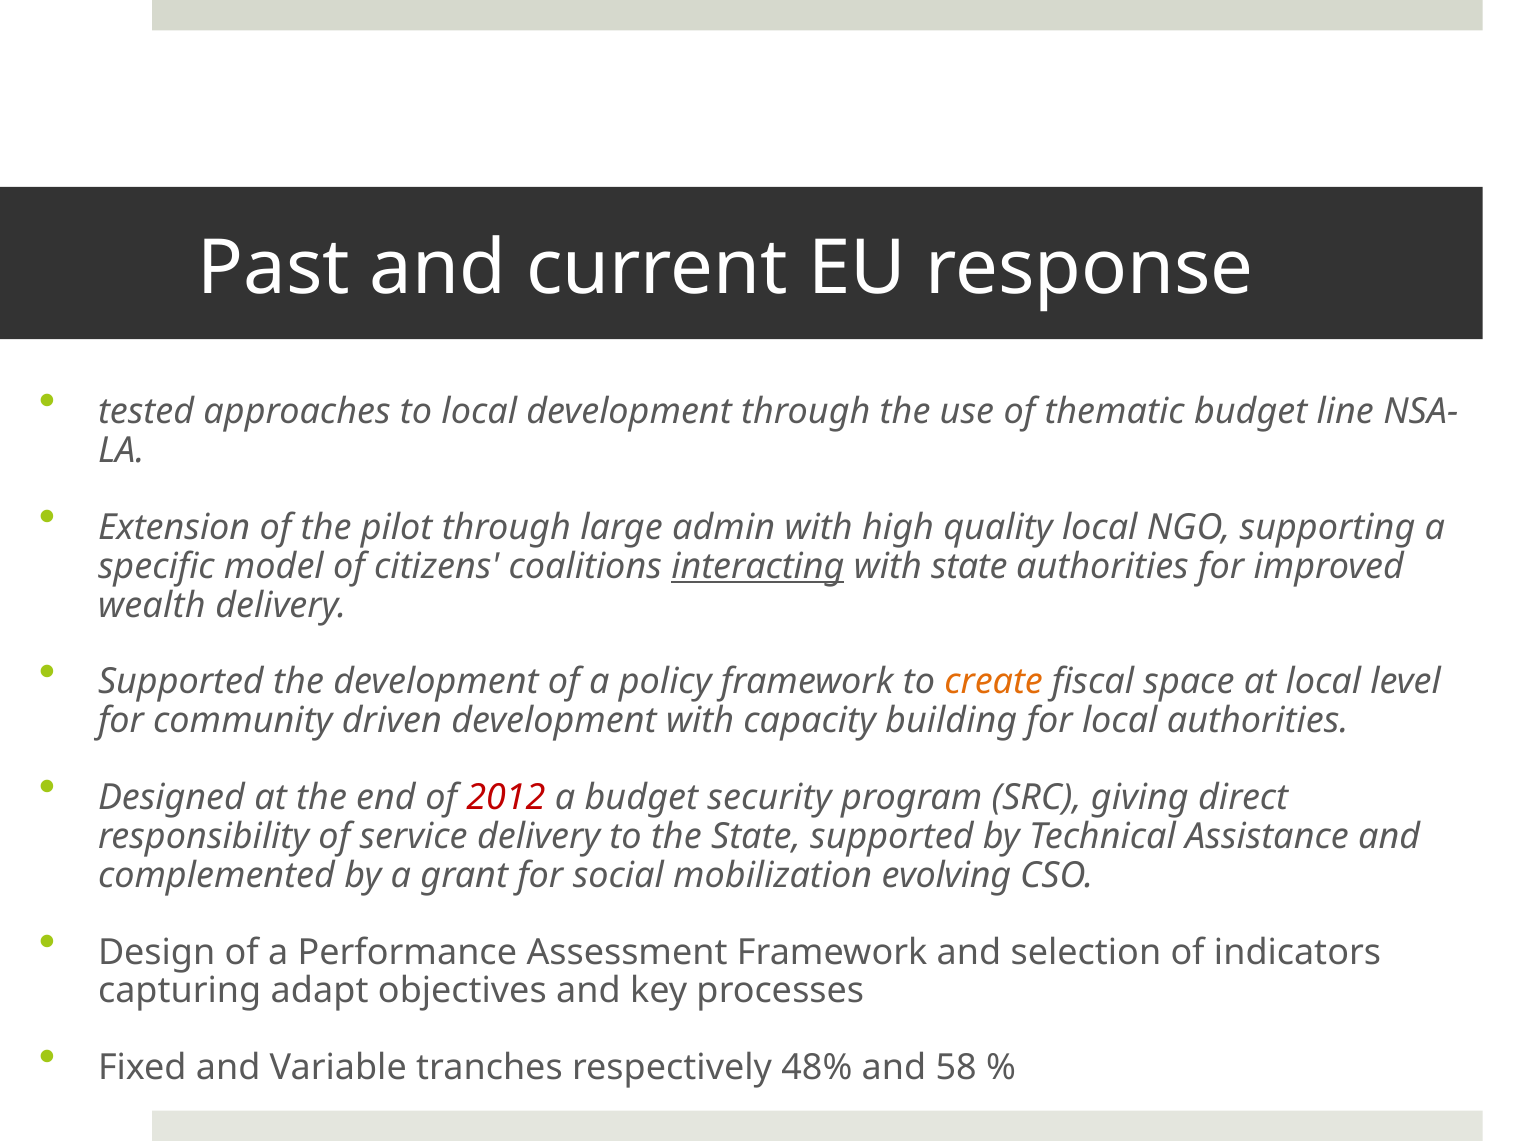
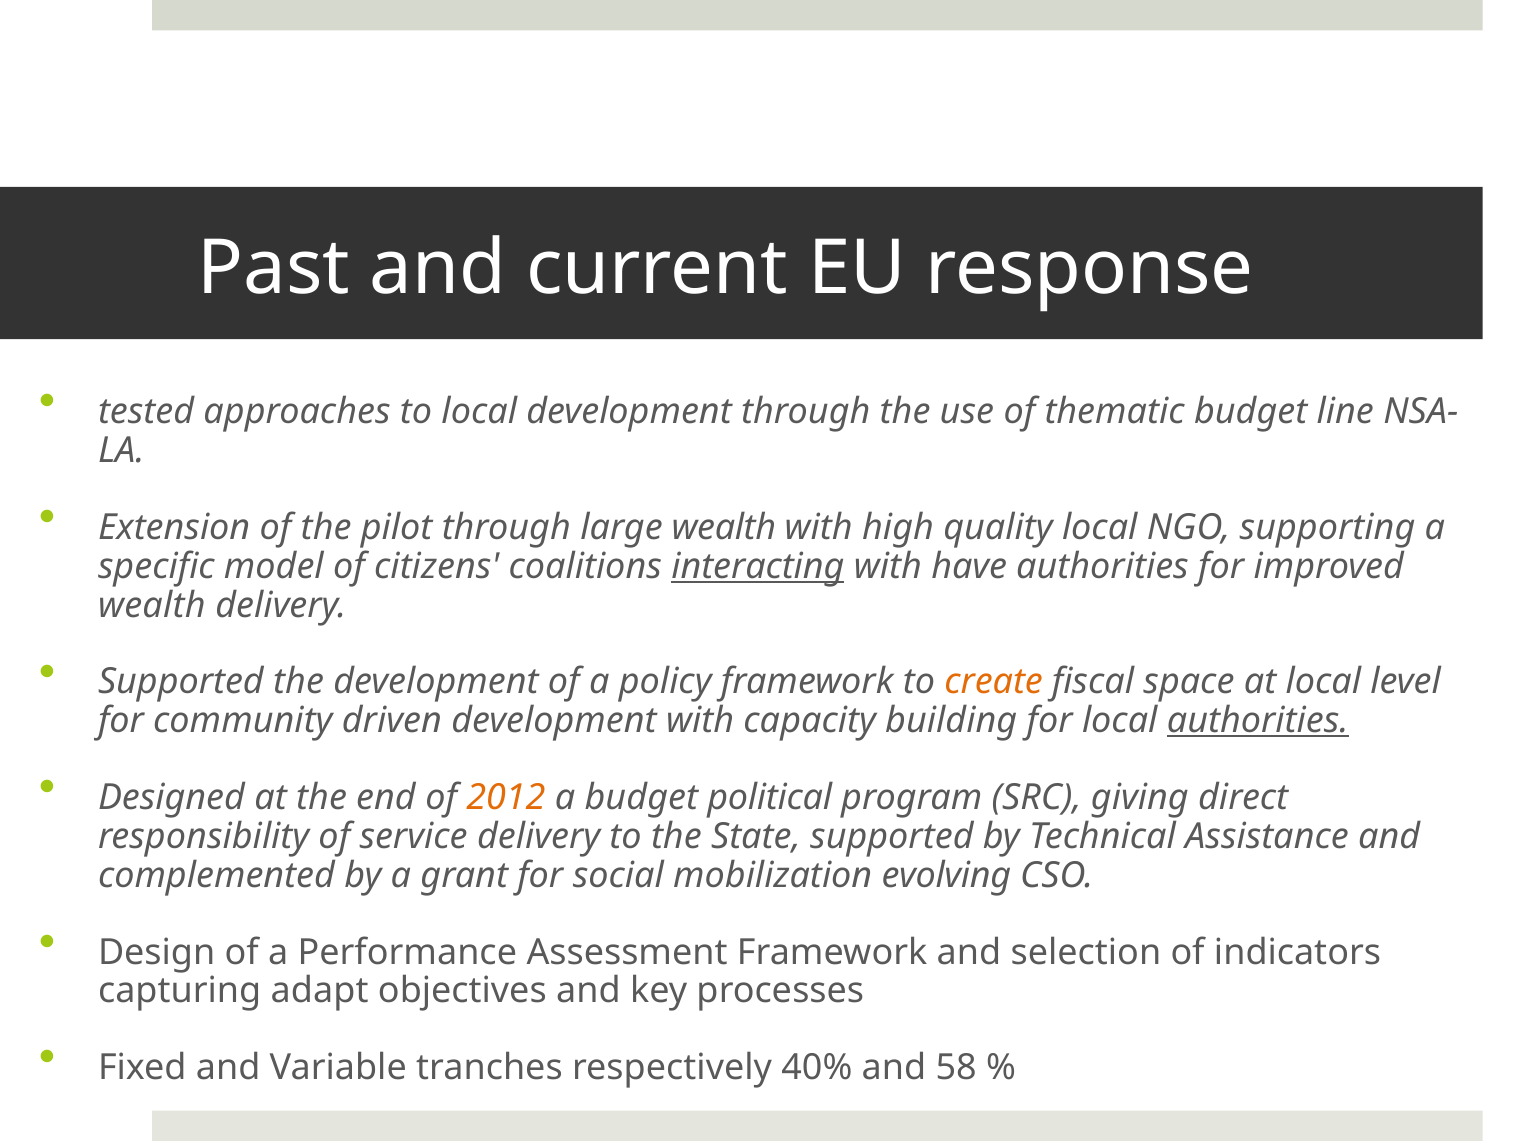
large admin: admin -> wealth
with state: state -> have
authorities at (1258, 721) underline: none -> present
2012 colour: red -> orange
security: security -> political
48%: 48% -> 40%
